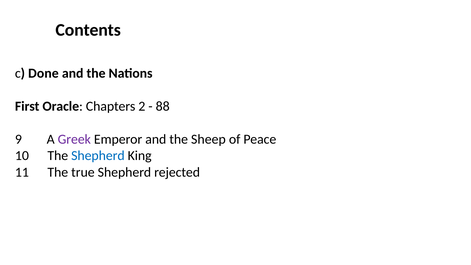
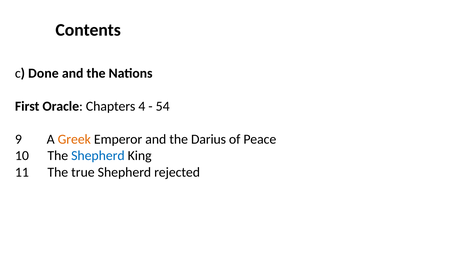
2: 2 -> 4
88: 88 -> 54
Greek colour: purple -> orange
Sheep: Sheep -> Darius
